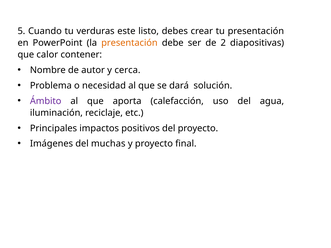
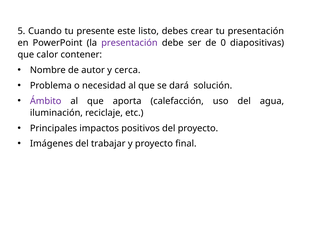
verduras: verduras -> presente
presentación at (129, 43) colour: orange -> purple
2: 2 -> 0
muchas: muchas -> trabajar
